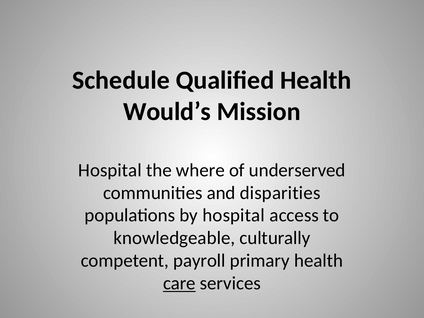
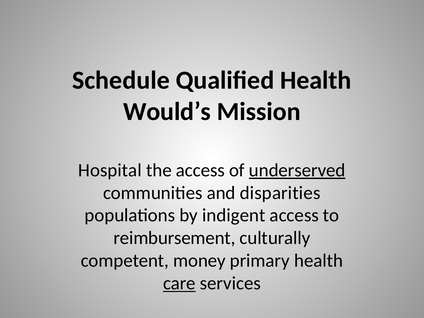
the where: where -> access
underserved underline: none -> present
by hospital: hospital -> indigent
knowledgeable: knowledgeable -> reimbursement
payroll: payroll -> money
